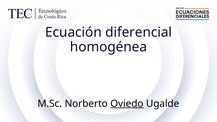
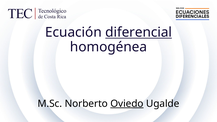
diferencial underline: none -> present
